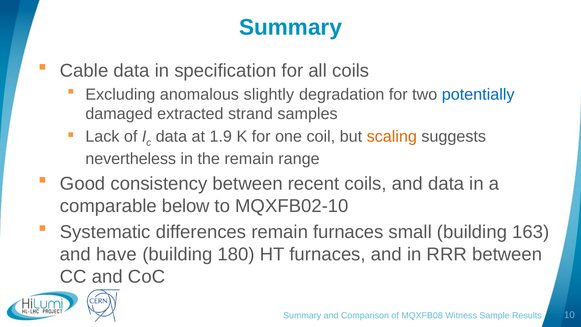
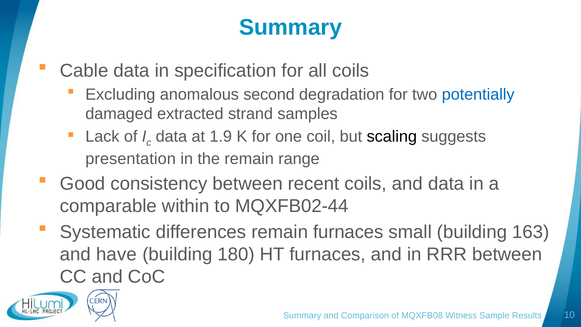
slightly: slightly -> second
scaling colour: orange -> black
nevertheless: nevertheless -> presentation
below: below -> within
MQXFB02-10: MQXFB02-10 -> MQXFB02-44
